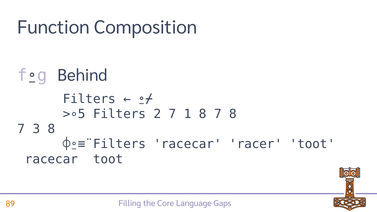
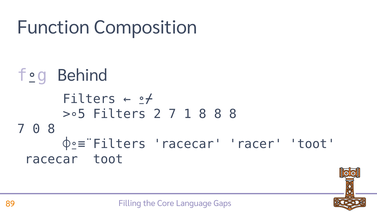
1 8 7: 7 -> 8
3: 3 -> 0
